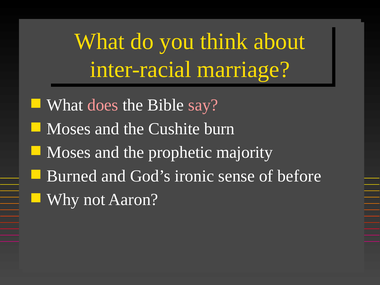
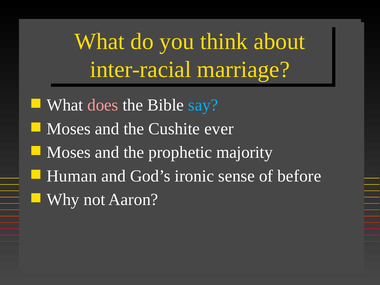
say colour: pink -> light blue
burn: burn -> ever
Burned: Burned -> Human
